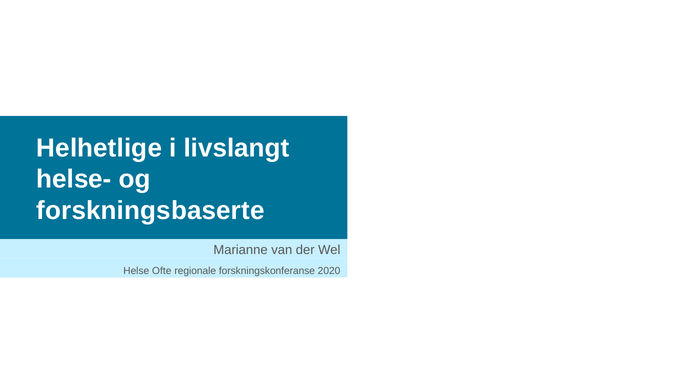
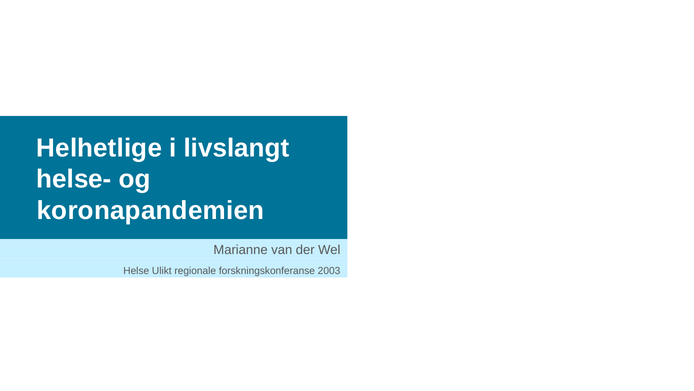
forskningsbaserte: forskningsbaserte -> koronapandemien
Ofte: Ofte -> Ulikt
2020: 2020 -> 2003
